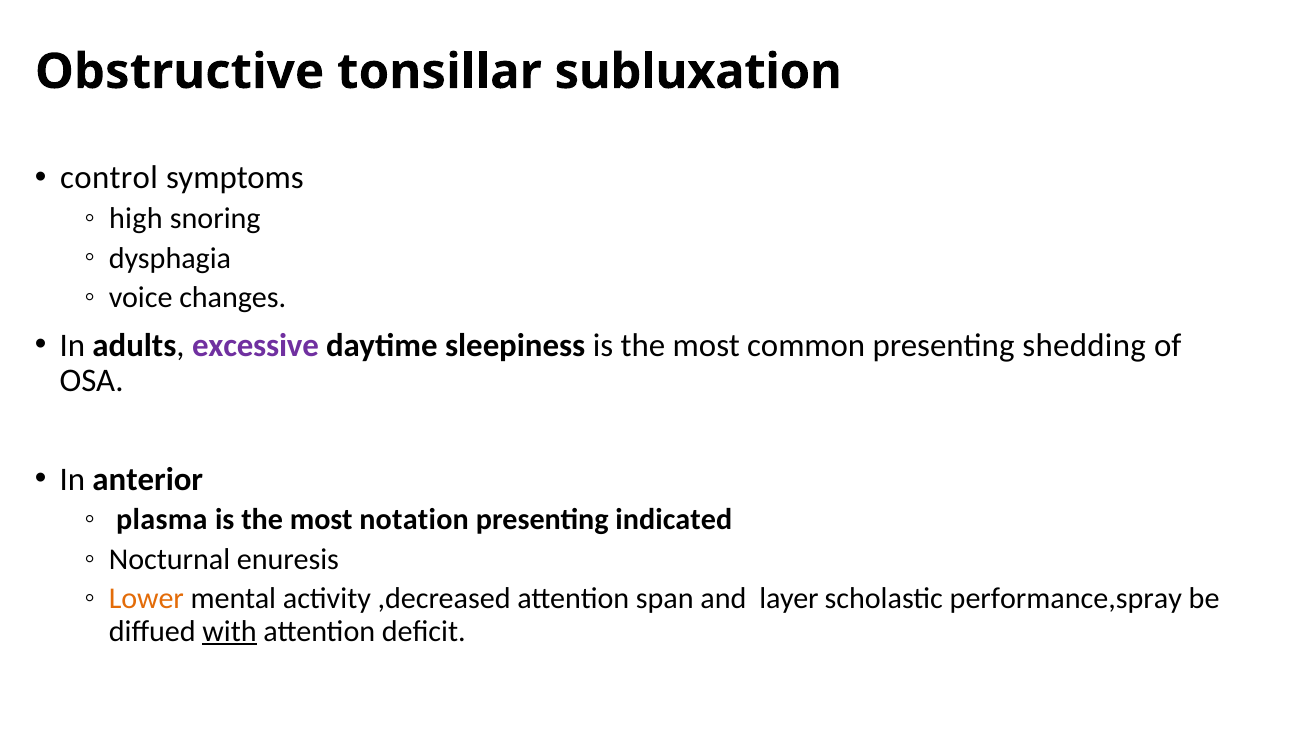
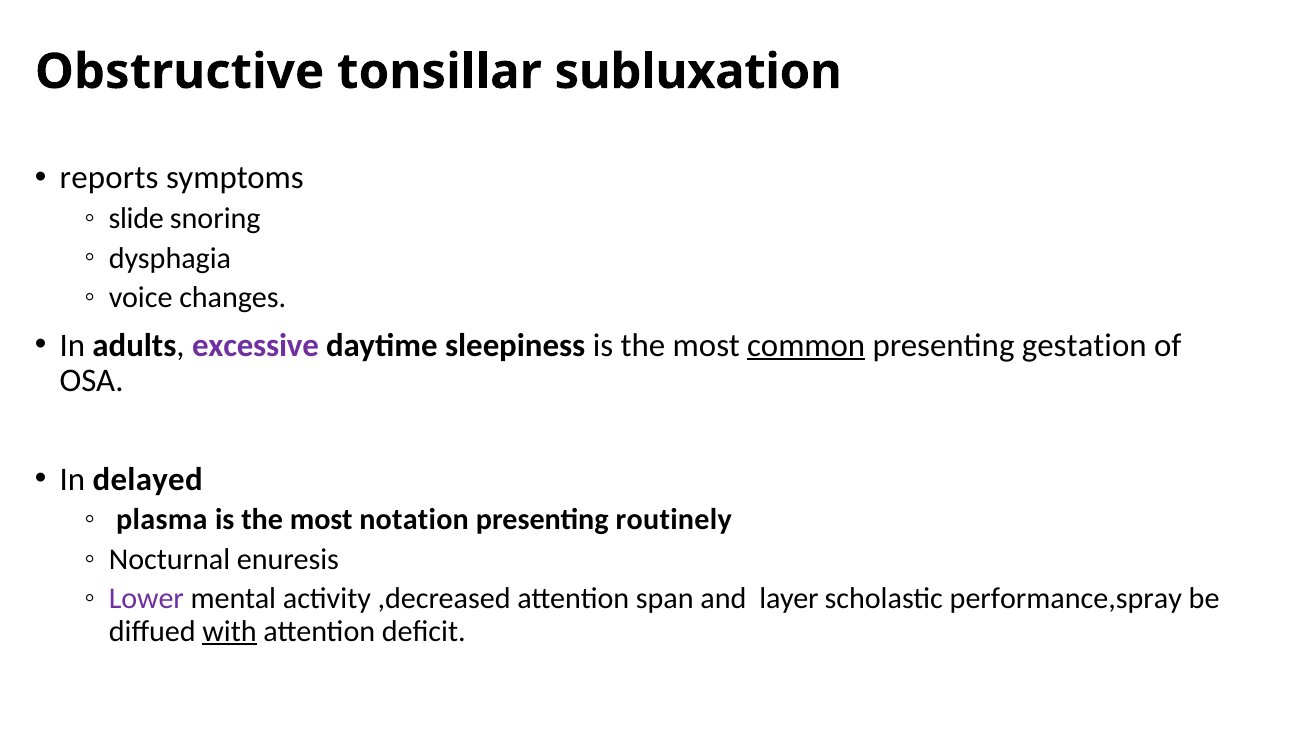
control: control -> reports
high: high -> slide
common underline: none -> present
shedding: shedding -> gestation
anterior: anterior -> delayed
indicated: indicated -> routinely
Lower colour: orange -> purple
